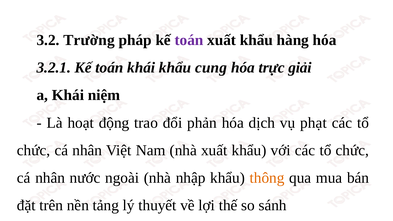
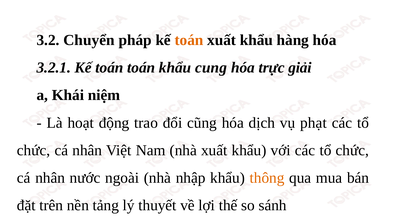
Trường: Trường -> Chuyển
toán at (189, 40) colour: purple -> orange
toán khái: khái -> toán
phản: phản -> cũng
